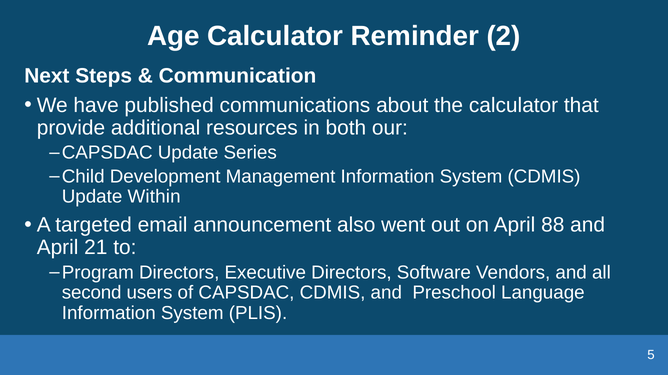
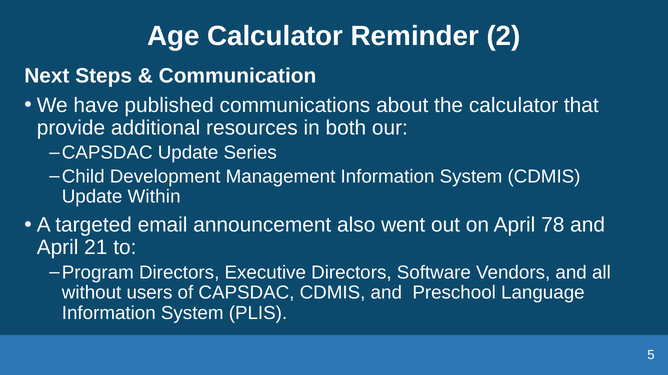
88: 88 -> 78
second: second -> without
